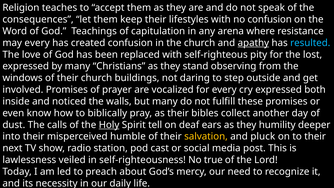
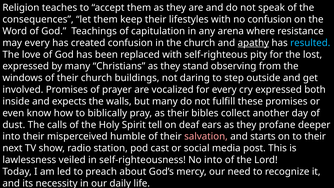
noticed: noticed -> expects
Holy underline: present -> none
humility: humility -> profane
salvation colour: yellow -> pink
pluck: pluck -> starts
No true: true -> into
